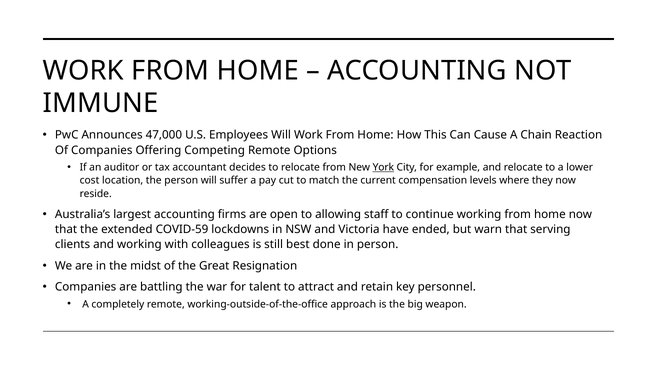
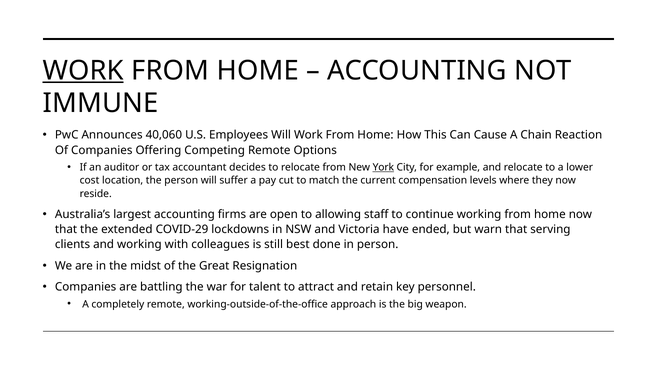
WORK at (83, 70) underline: none -> present
47,000: 47,000 -> 40,060
COVID-59: COVID-59 -> COVID-29
